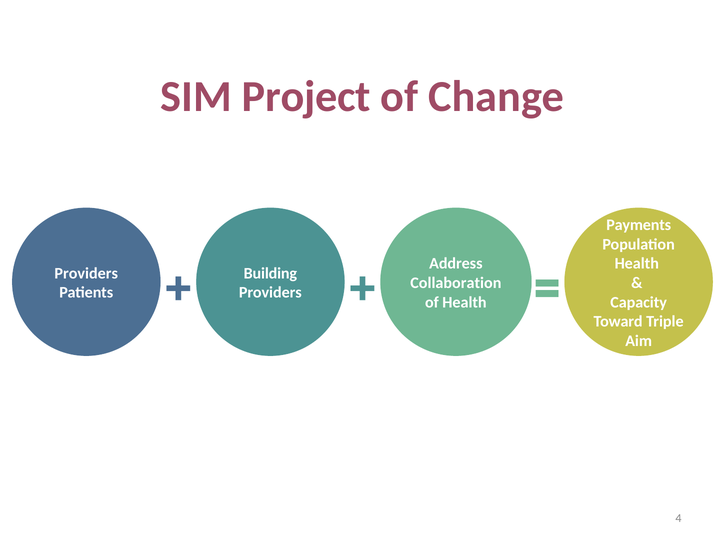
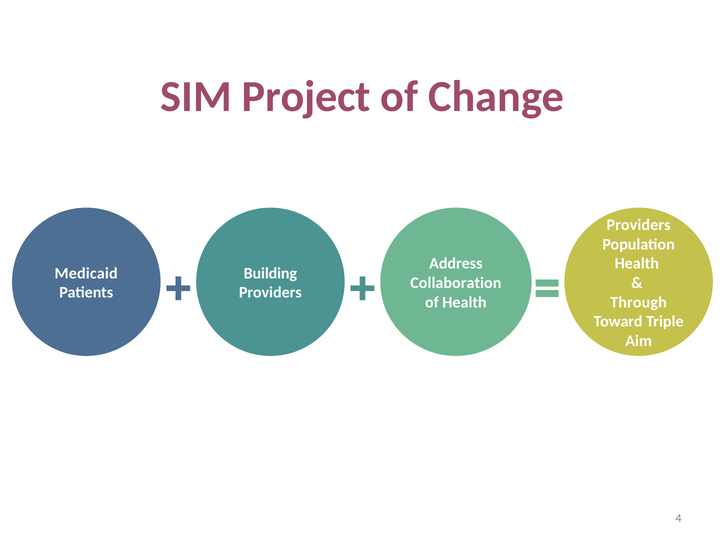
Payments at (639, 225): Payments -> Providers
Providers at (86, 274): Providers -> Medicaid
Capacity: Capacity -> Through
